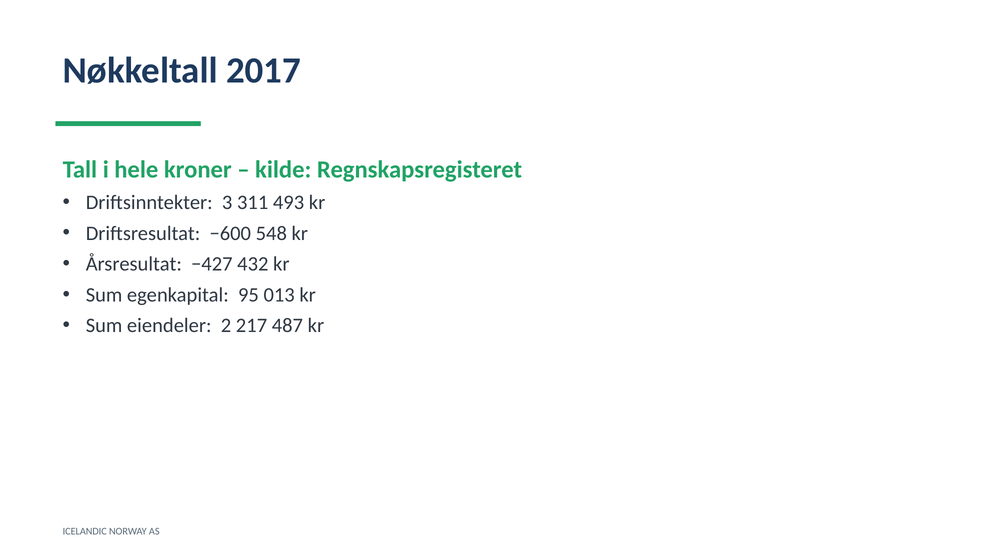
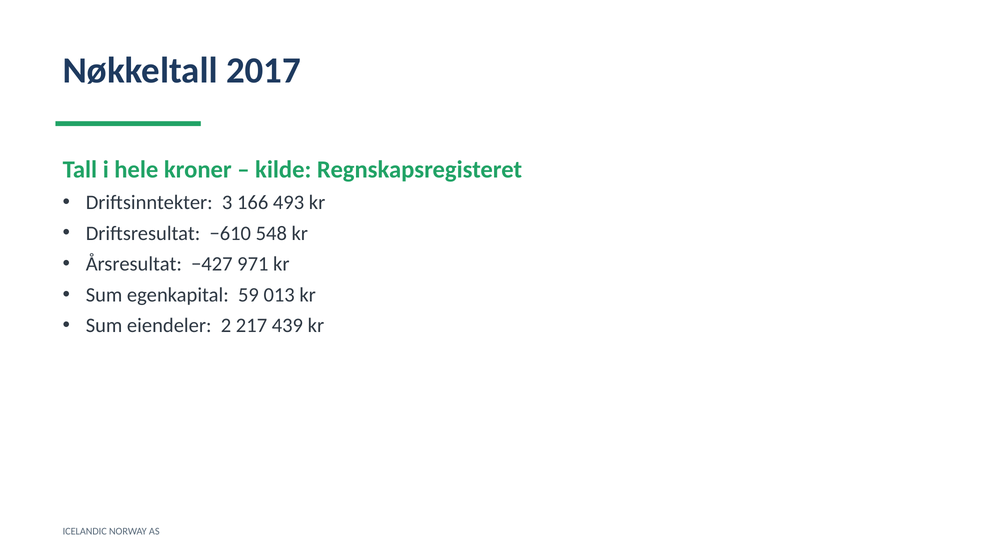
311: 311 -> 166
−600: −600 -> −610
432: 432 -> 971
95: 95 -> 59
487: 487 -> 439
